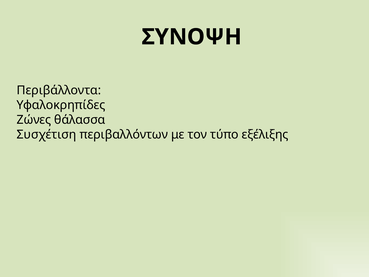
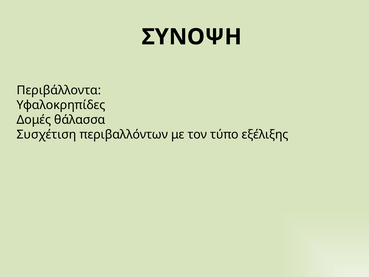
Ζώνες: Ζώνες -> Δομές
